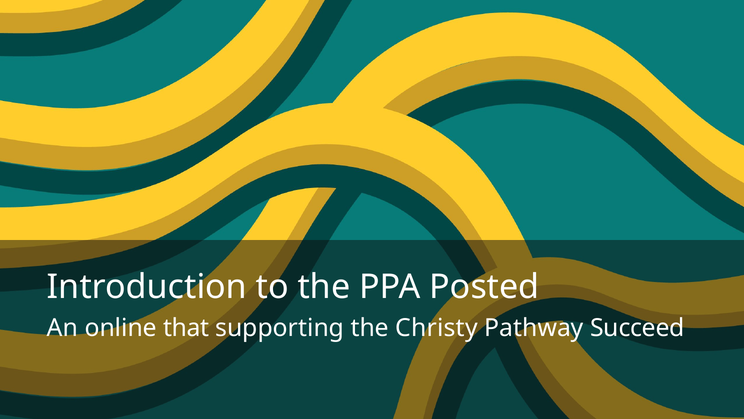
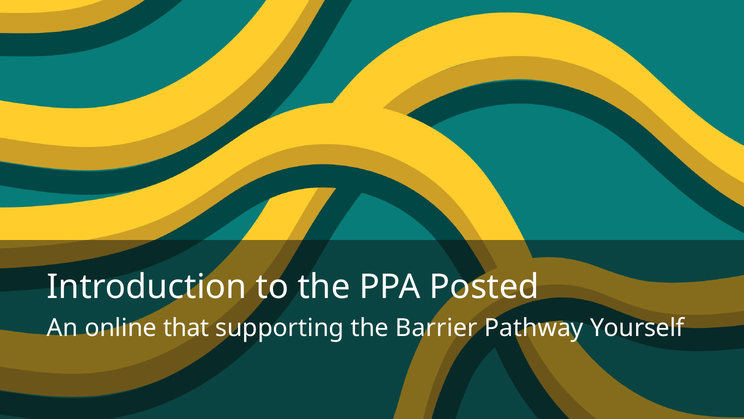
Christy: Christy -> Barrier
Succeed: Succeed -> Yourself
